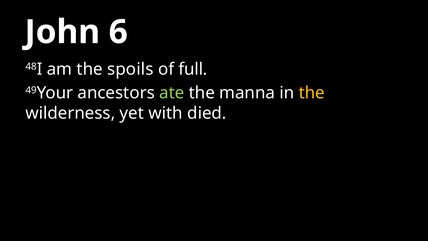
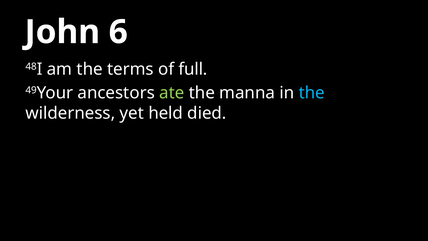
spoils: spoils -> terms
the at (312, 93) colour: yellow -> light blue
with: with -> held
